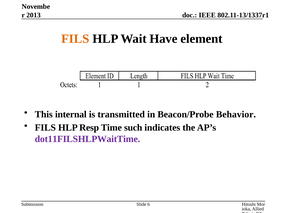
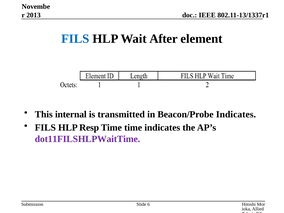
FILS at (75, 39) colour: orange -> blue
Have: Have -> After
Beacon/Probe Behavior: Behavior -> Indicates
Time such: such -> time
